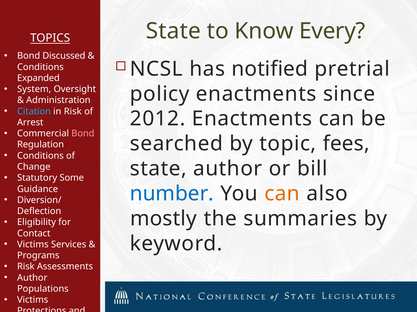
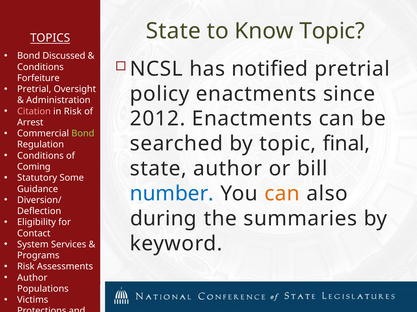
Know Every: Every -> Topic
Expanded: Expanded -> Forfeiture
System at (34, 89): System -> Pretrial
Citation colour: light blue -> pink
Bond at (83, 134) colour: pink -> light green
fees: fees -> final
Change: Change -> Coming
mostly: mostly -> during
Victims at (33, 245): Victims -> System
